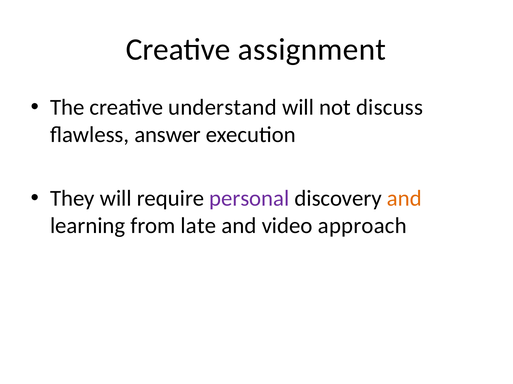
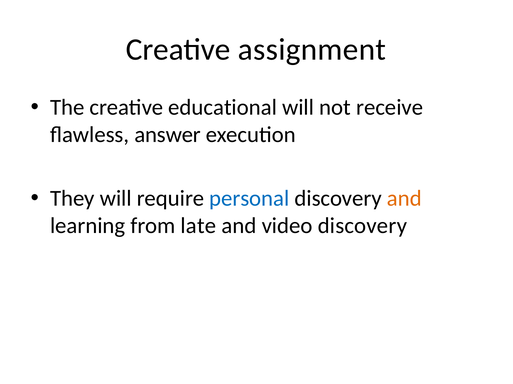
understand: understand -> educational
discuss: discuss -> receive
personal colour: purple -> blue
video approach: approach -> discovery
